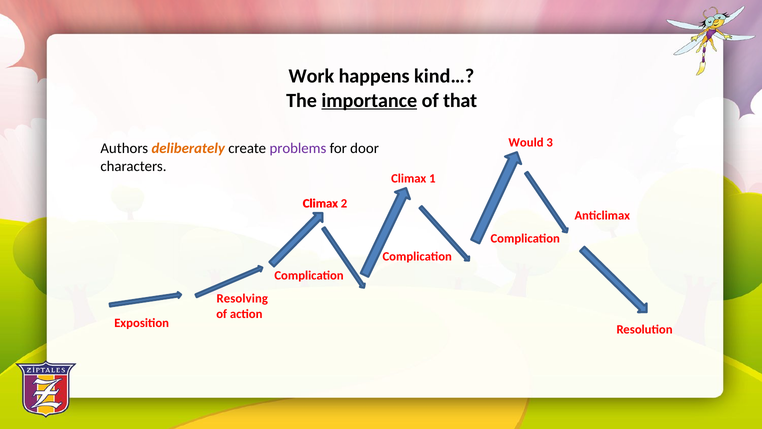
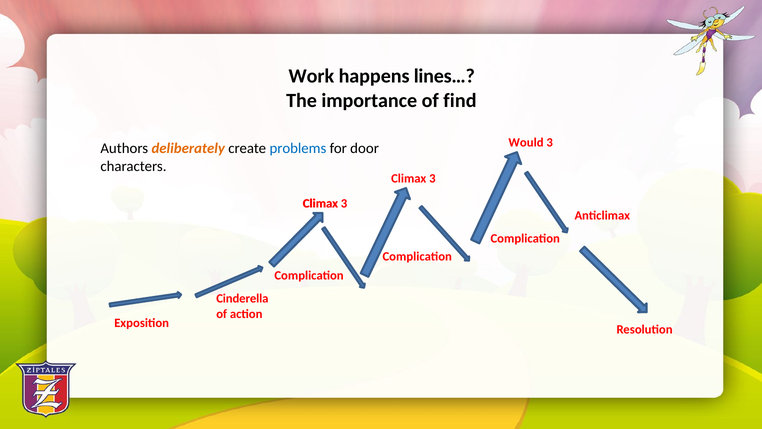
kind…: kind… -> lines…
importance underline: present -> none
that: that -> find
problems colour: purple -> blue
1 at (432, 179): 1 -> 3
2 at (344, 204): 2 -> 3
Resolving: Resolving -> Cinderella
